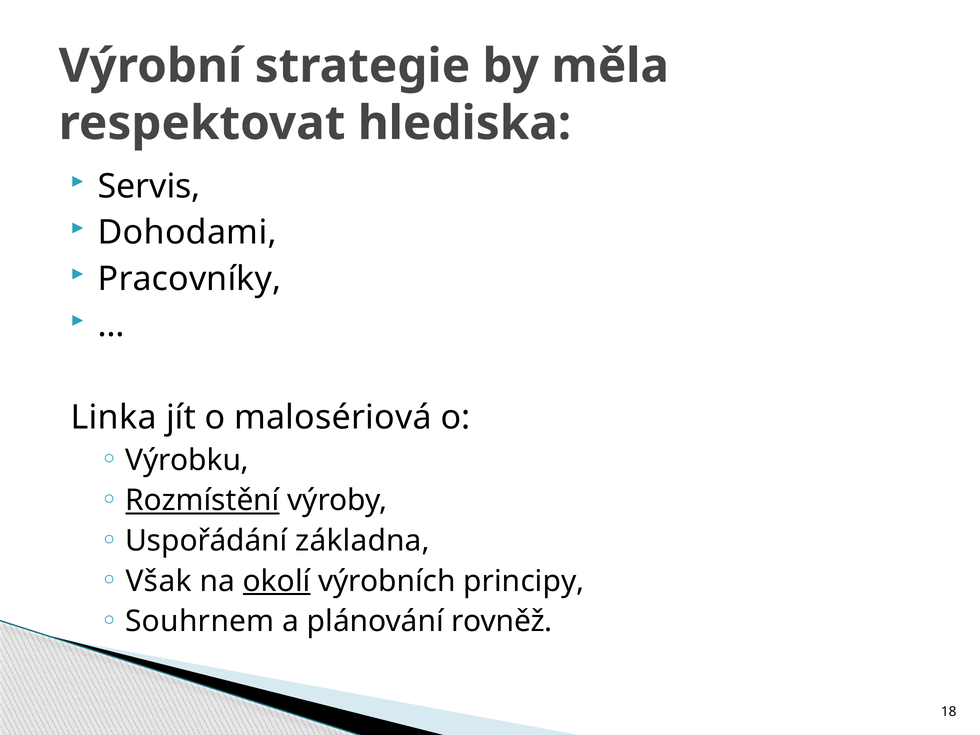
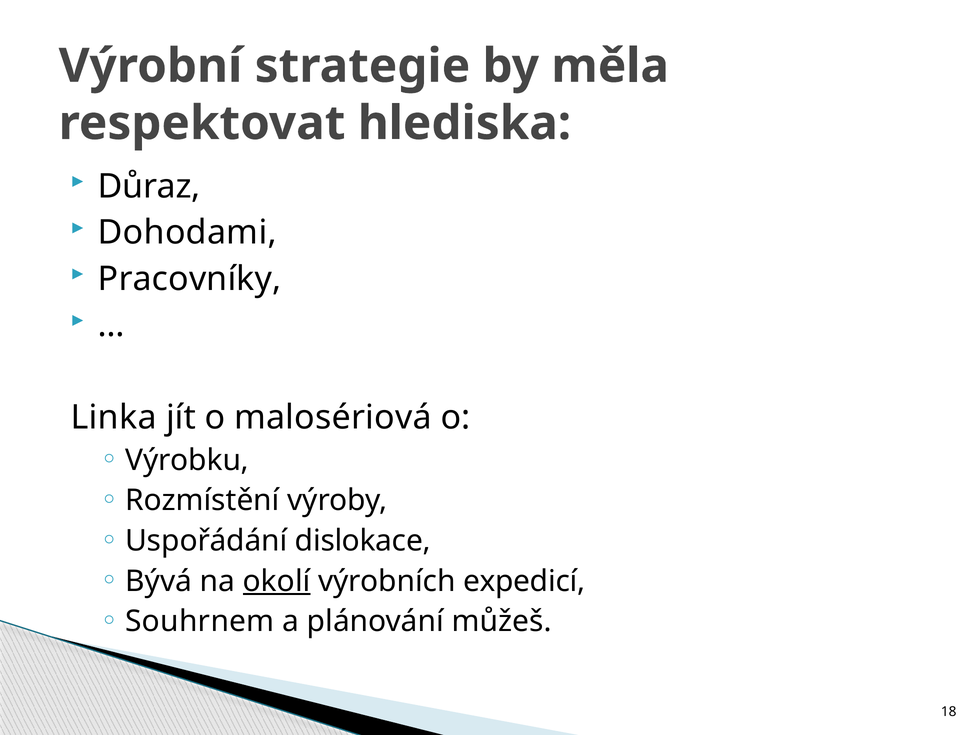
Servis: Servis -> Důraz
Rozmístění underline: present -> none
základna: základna -> dislokace
Však: Však -> Bývá
principy: principy -> expedicí
rovněž: rovněž -> můžeš
